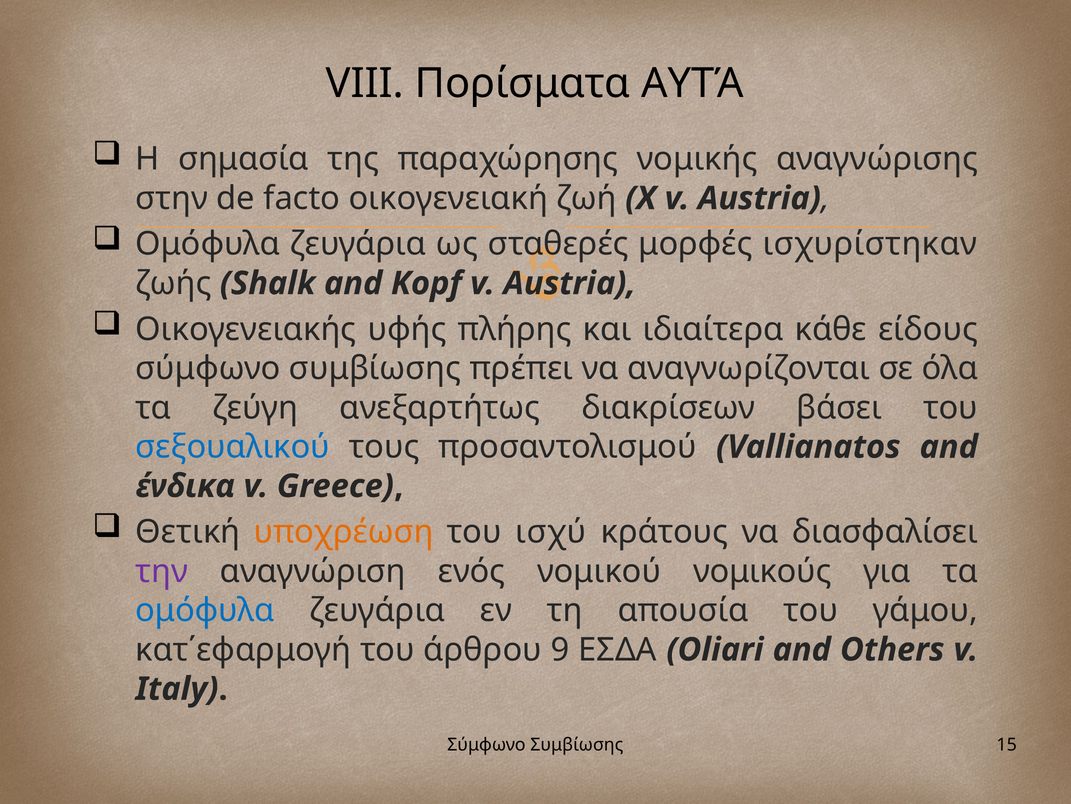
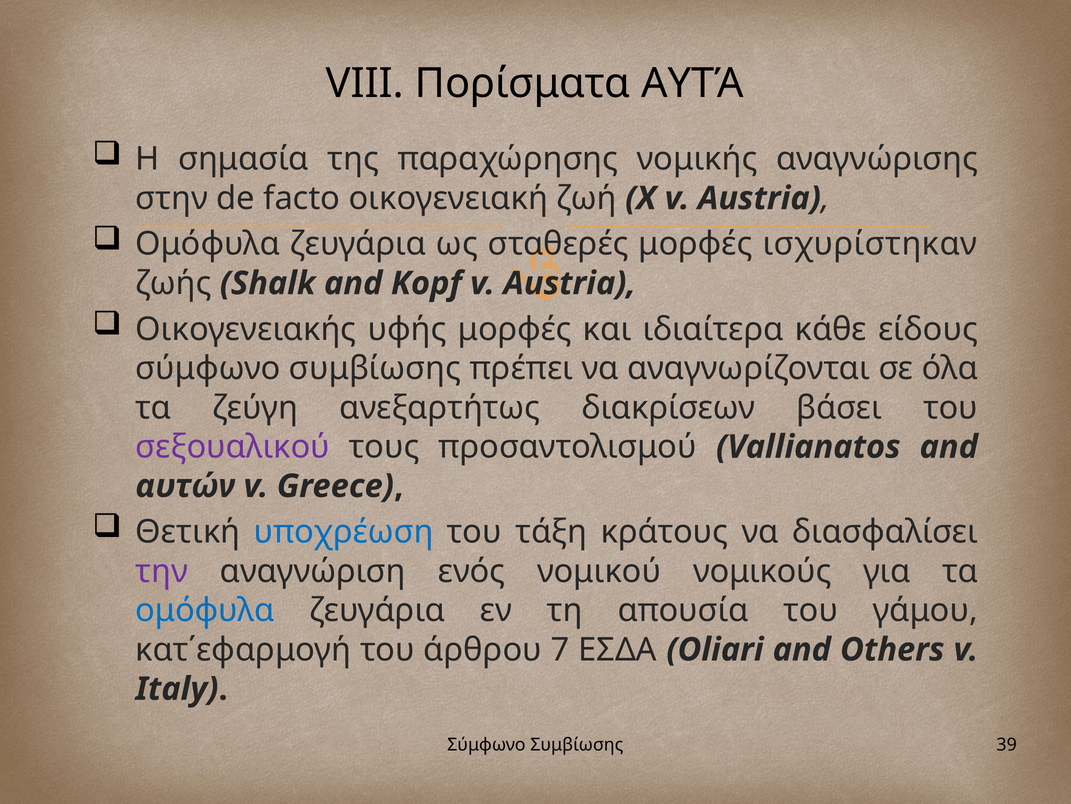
υφής πλήρης: πλήρης -> μορφές
σεξουαλικού colour: blue -> purple
ένδικα: ένδικα -> αυτών
υποχρέωση colour: orange -> blue
ισχύ: ισχύ -> τάξη
9: 9 -> 7
15: 15 -> 39
